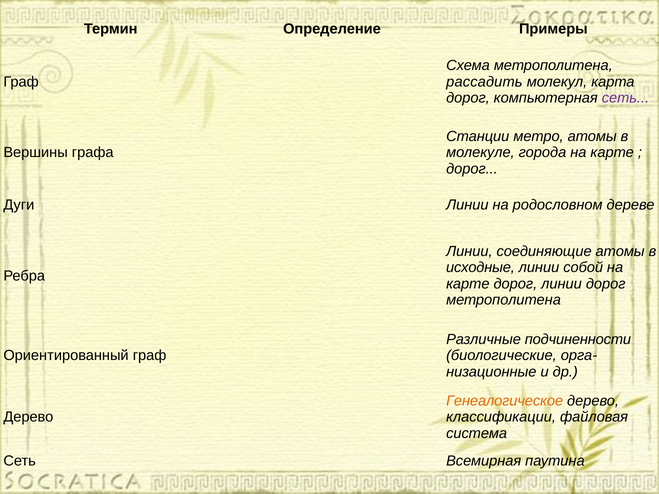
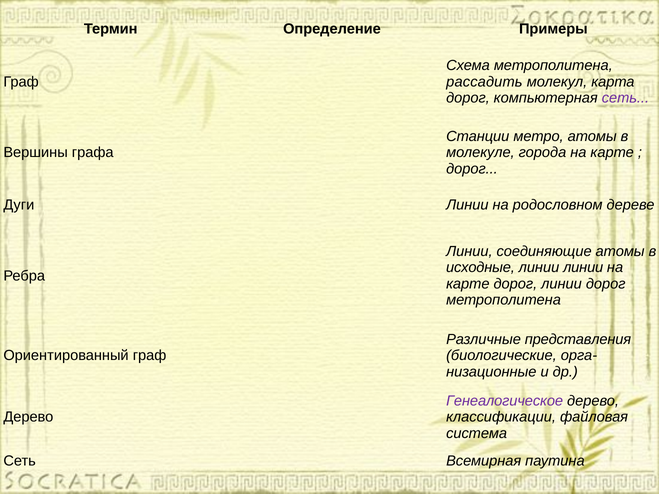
линии собой: собой -> линии
подчиненности: подчиненности -> представления
Генеалогическое colour: orange -> purple
